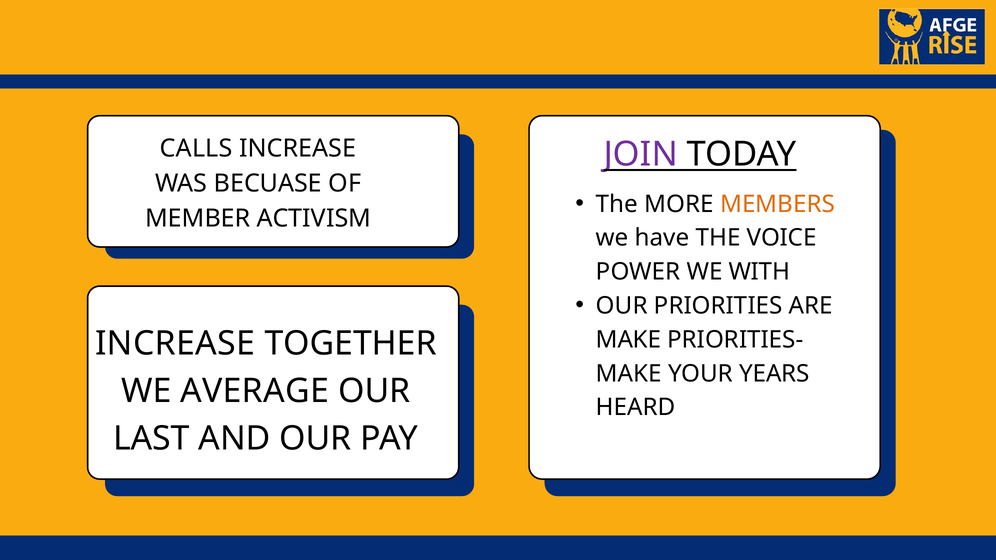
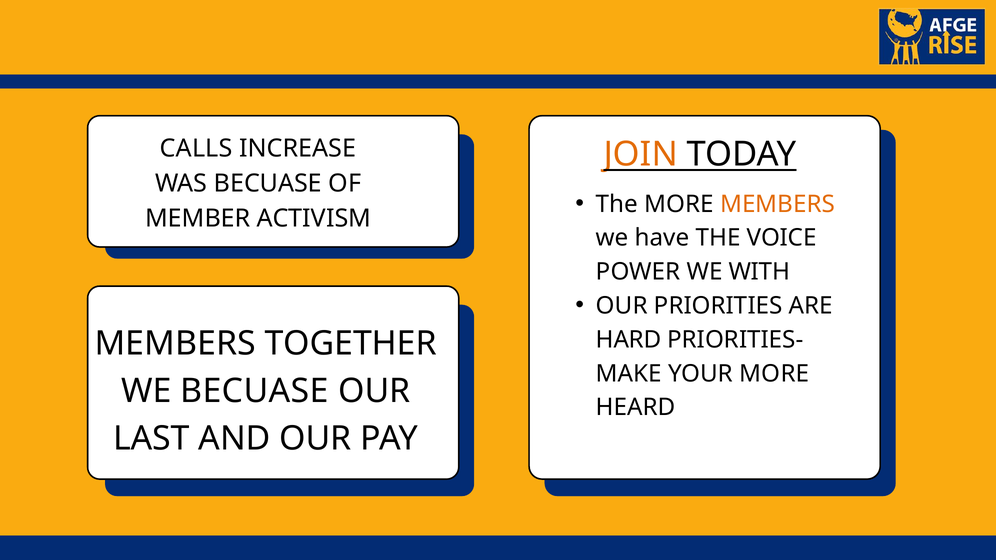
JOIN colour: purple -> orange
MAKE at (629, 340): MAKE -> HARD
INCREASE at (175, 344): INCREASE -> MEMBERS
YOUR YEARS: YEARS -> MORE
WE AVERAGE: AVERAGE -> BECUASE
